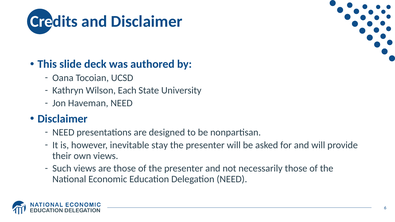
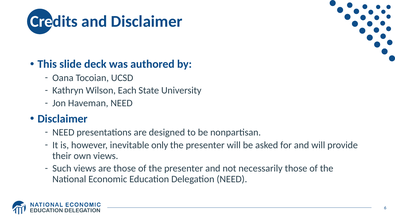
stay: stay -> only
